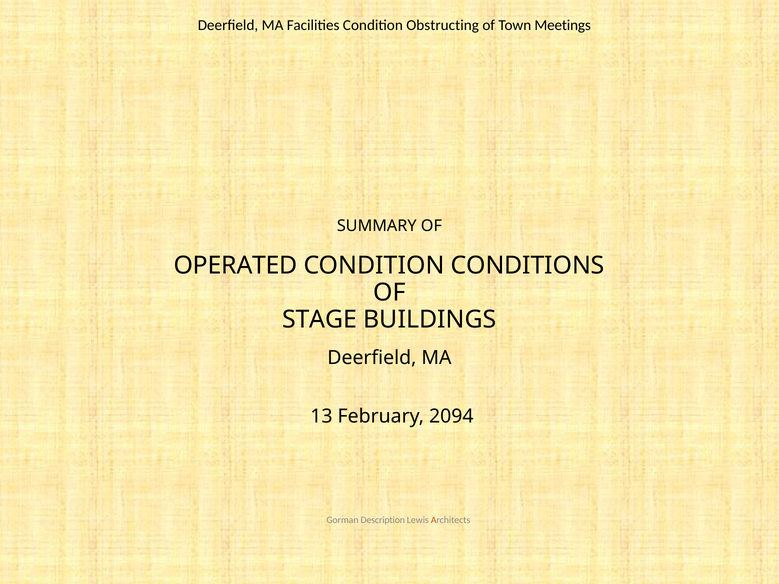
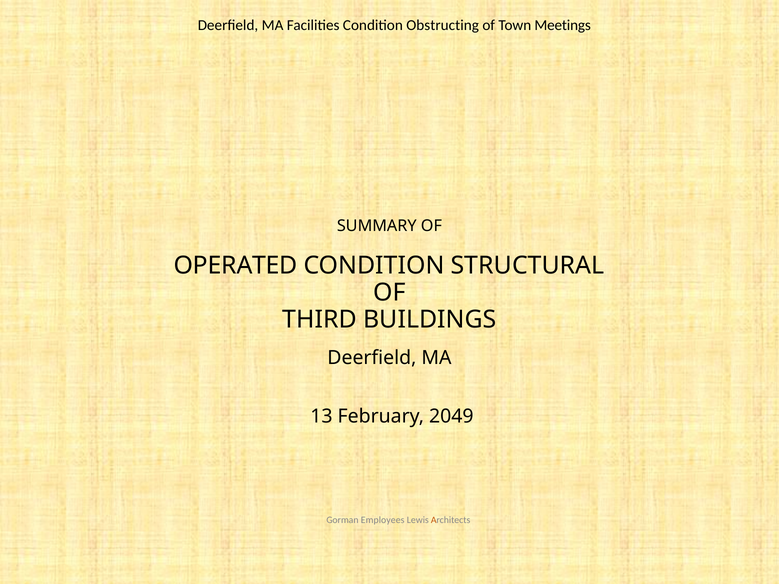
CONDITIONS: CONDITIONS -> STRUCTURAL
STAGE: STAGE -> THIRD
2094: 2094 -> 2049
Description: Description -> Employees
